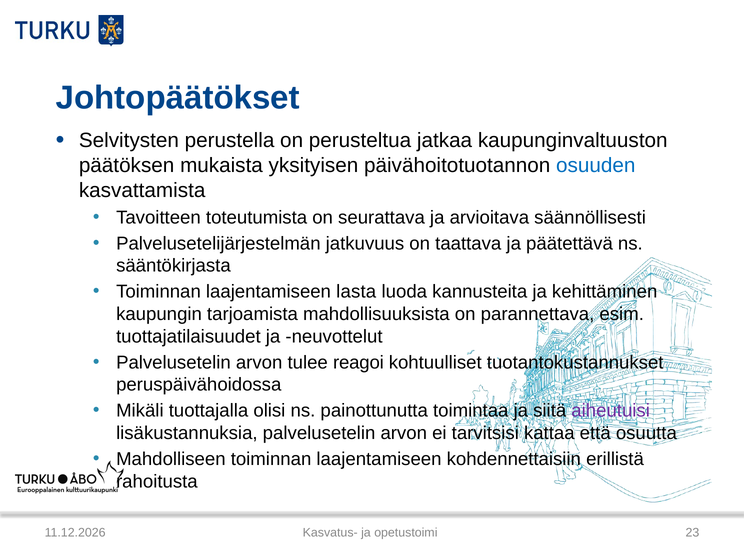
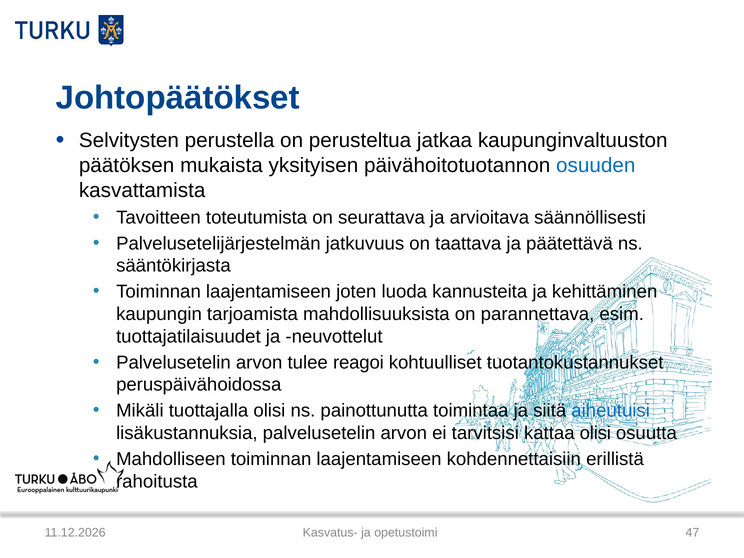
lasta: lasta -> joten
aiheutuisi colour: purple -> blue
kattaa että: että -> olisi
23: 23 -> 47
